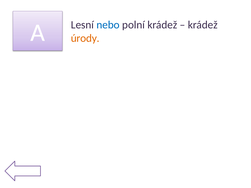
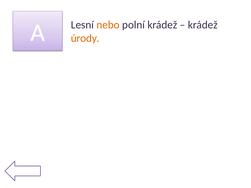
nebo colour: blue -> orange
